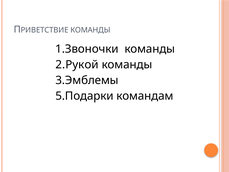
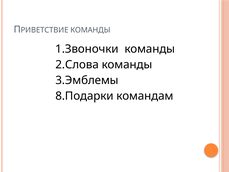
2.Рукой: 2.Рукой -> 2.Слова
5.Подарки: 5.Подарки -> 8.Подарки
